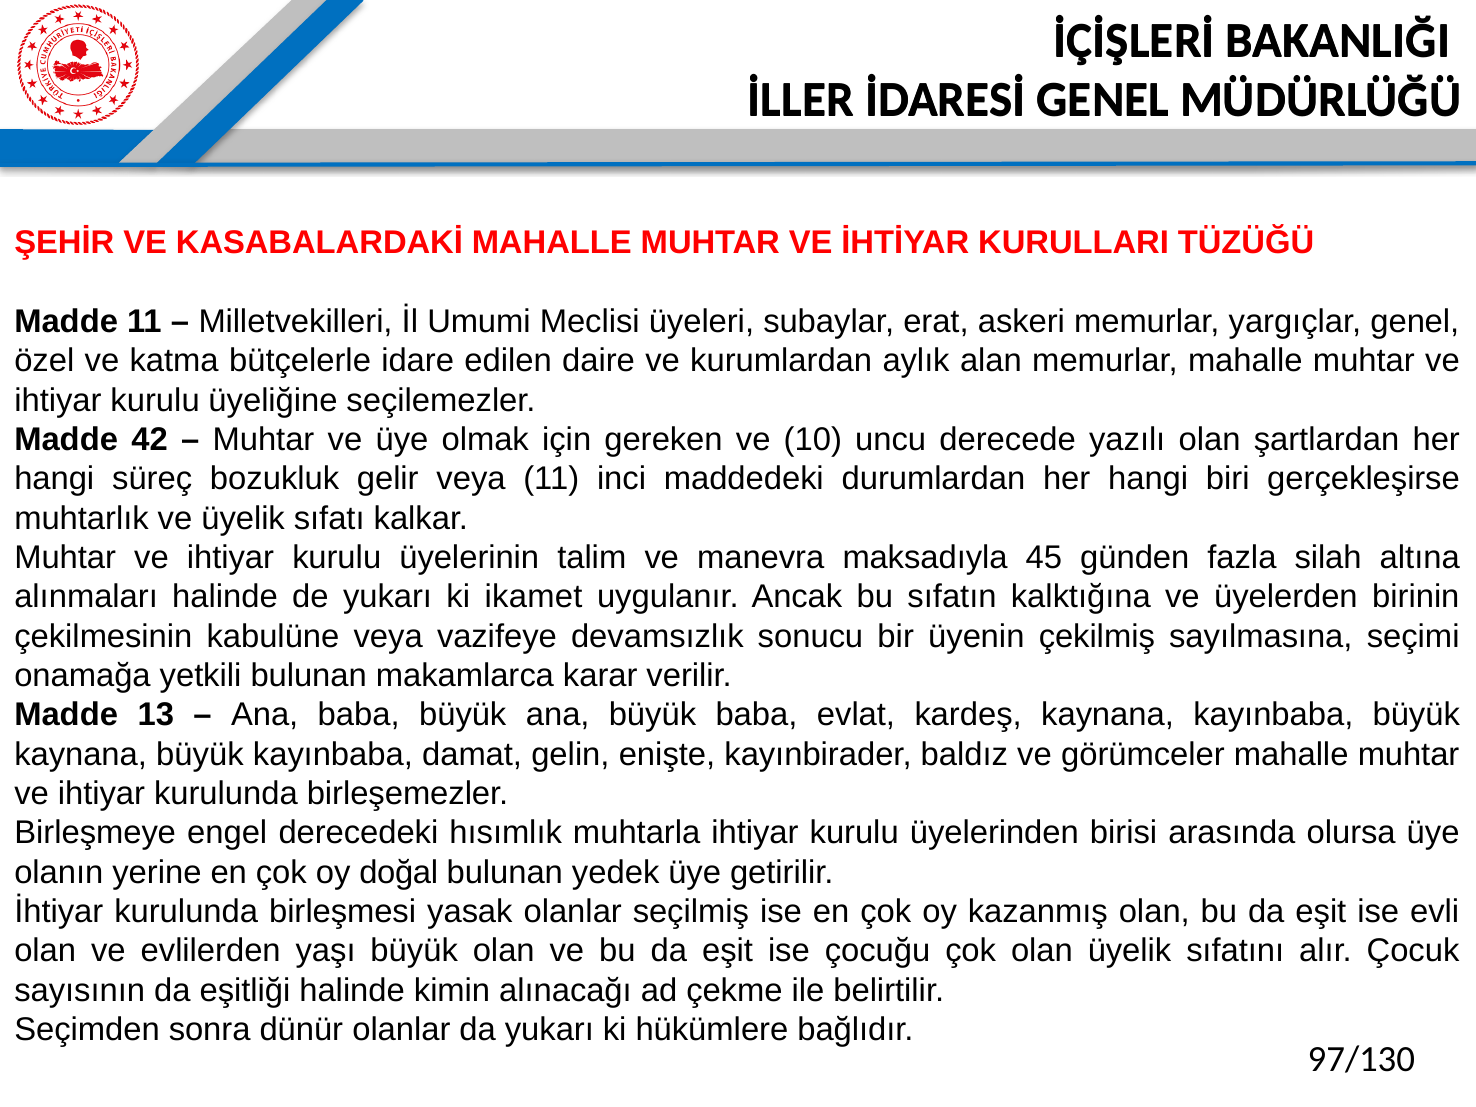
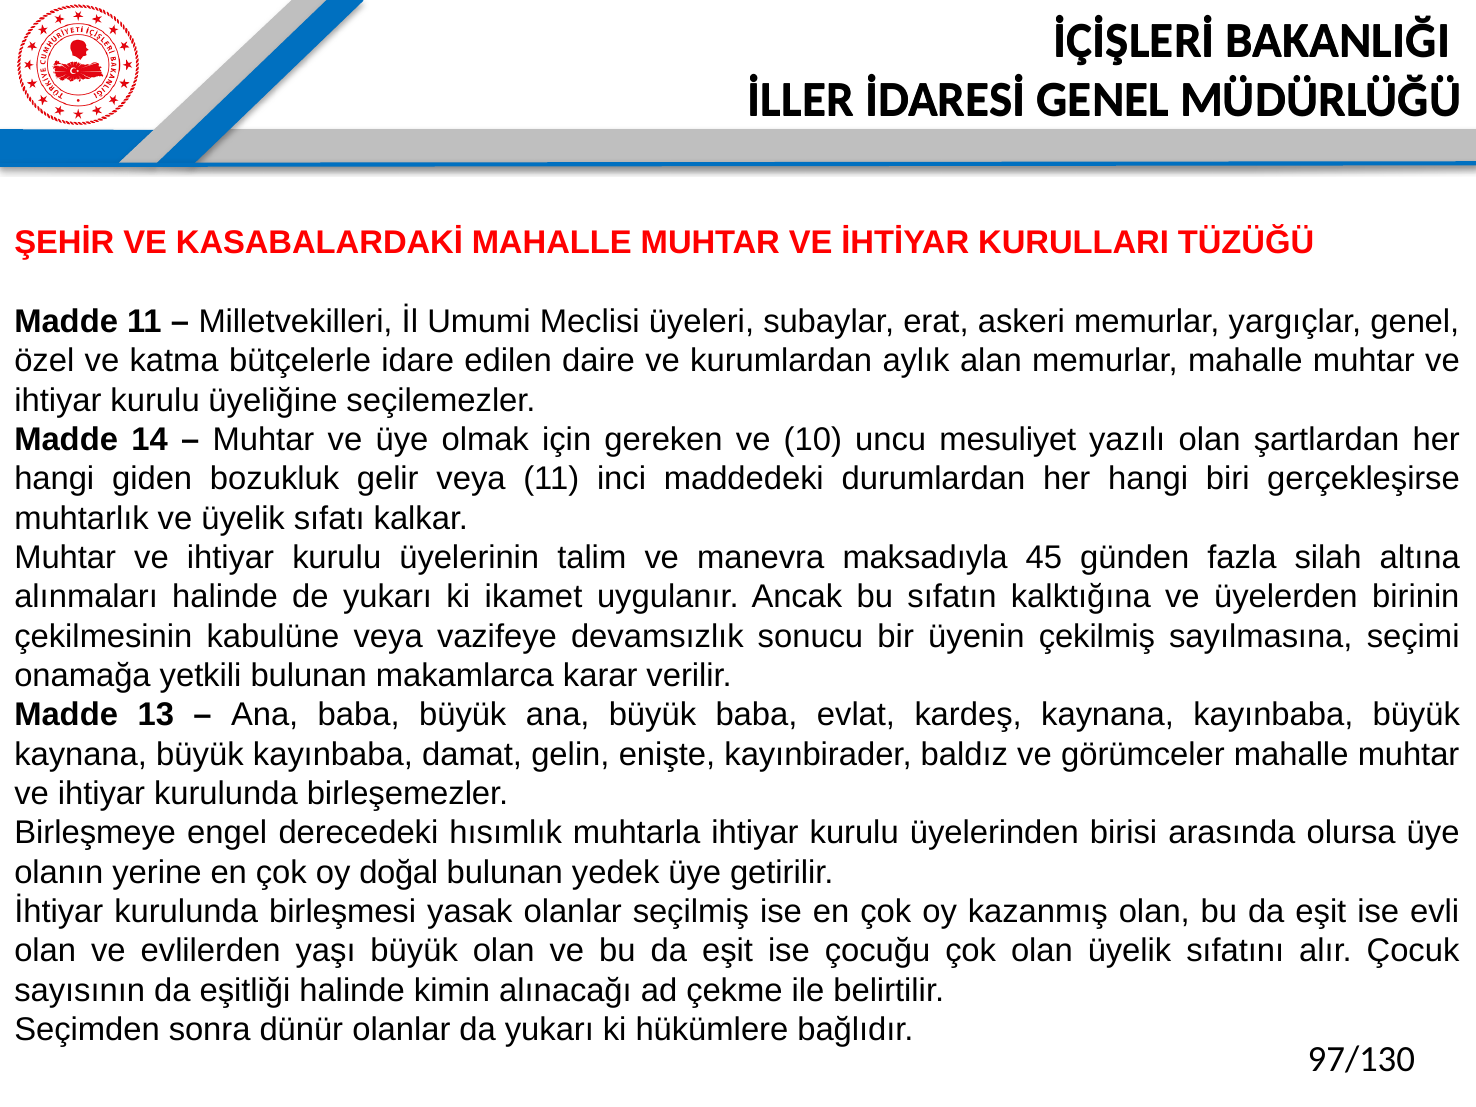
42: 42 -> 14
derecede: derecede -> mesuliyet
süreç: süreç -> giden
